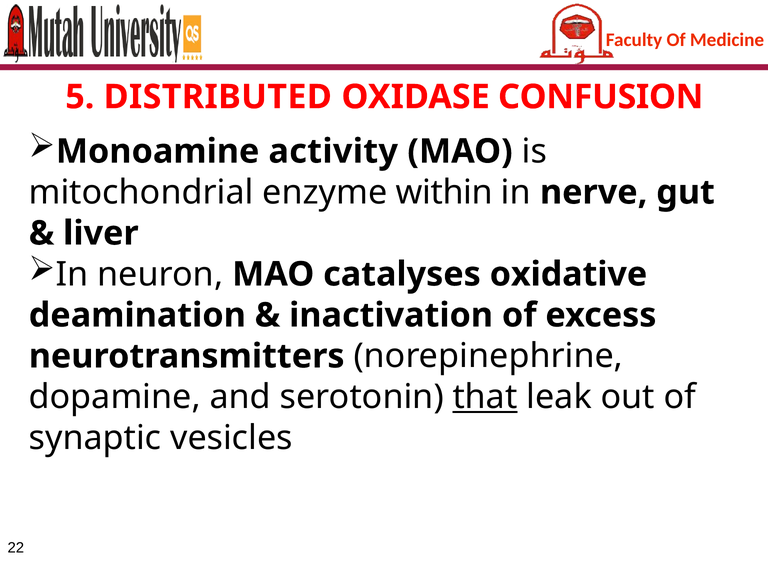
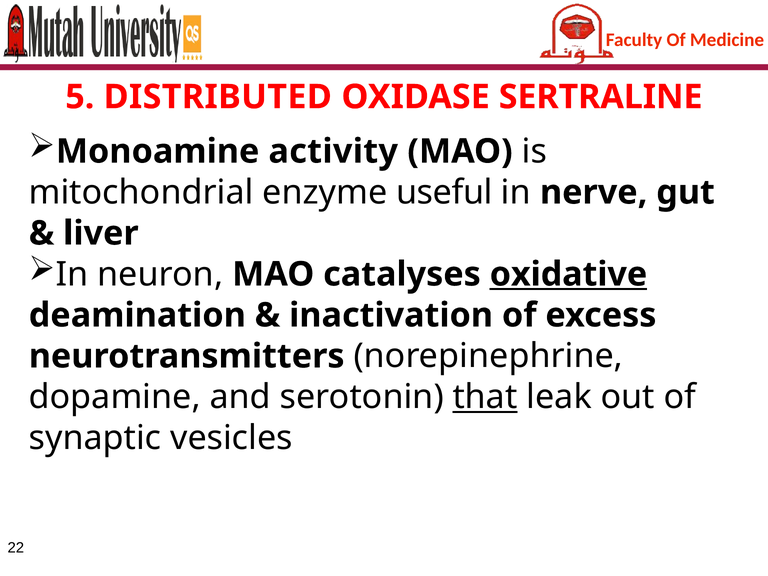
CONFUSION: CONFUSION -> SERTRALINE
within: within -> useful
oxidative underline: none -> present
